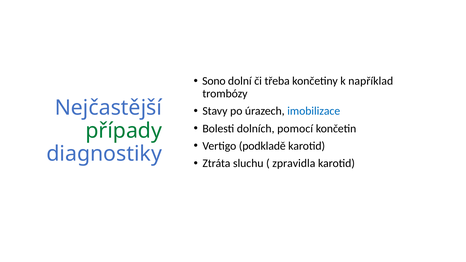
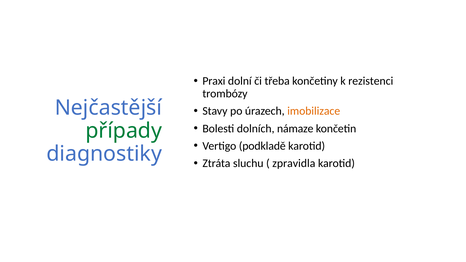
Sono: Sono -> Praxi
například: například -> rezistenci
imobilizace colour: blue -> orange
pomocí: pomocí -> námaze
